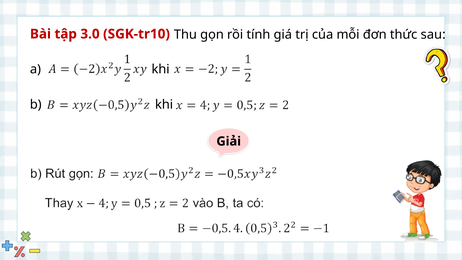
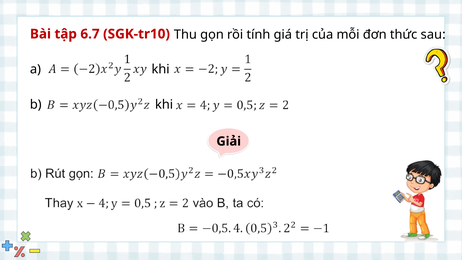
3.0: 3.0 -> 6.7
